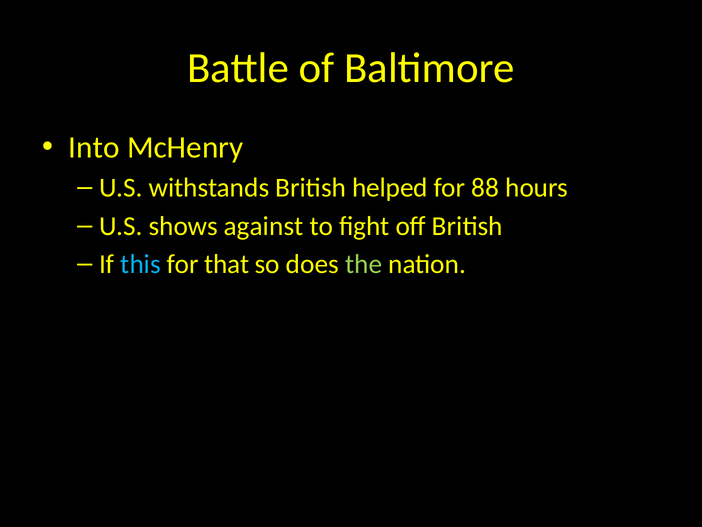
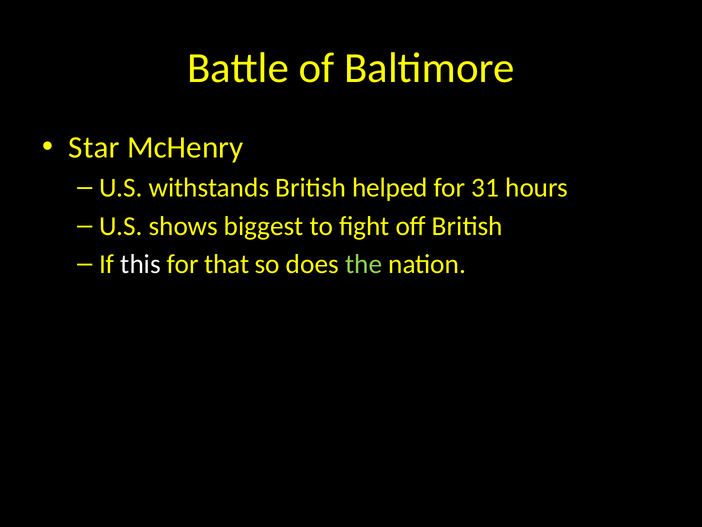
Into: Into -> Star
88: 88 -> 31
against: against -> biggest
this colour: light blue -> white
